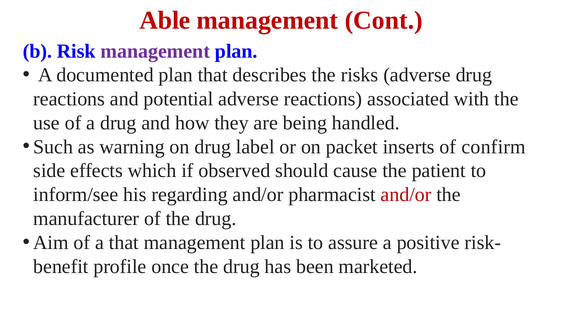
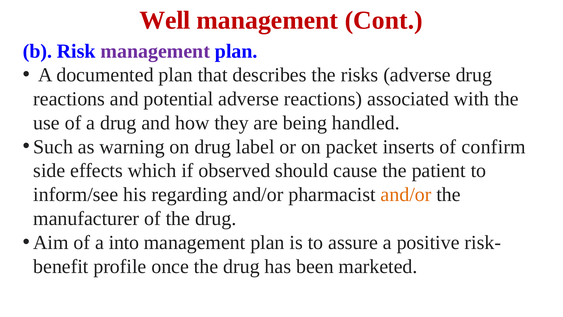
Able: Able -> Well
and/or at (406, 194) colour: red -> orange
a that: that -> into
